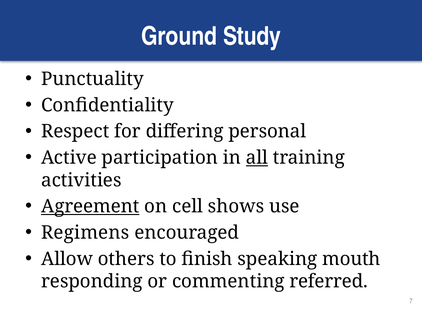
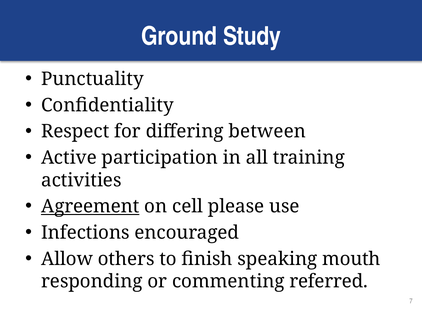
personal: personal -> between
all underline: present -> none
shows: shows -> please
Regimens: Regimens -> Infections
